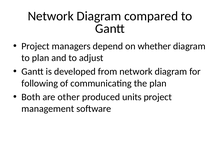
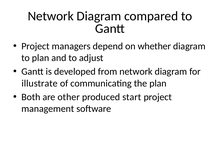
following: following -> illustrate
units: units -> start
